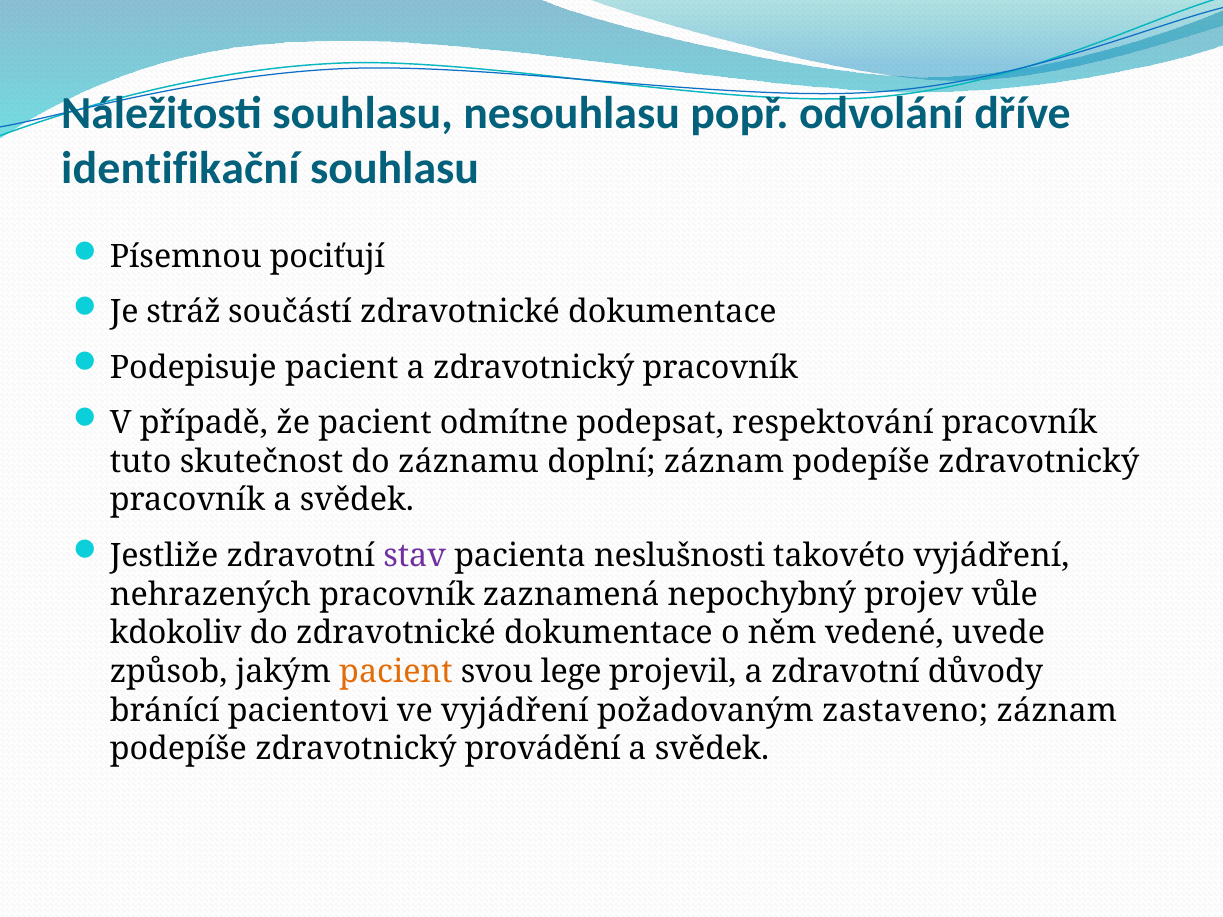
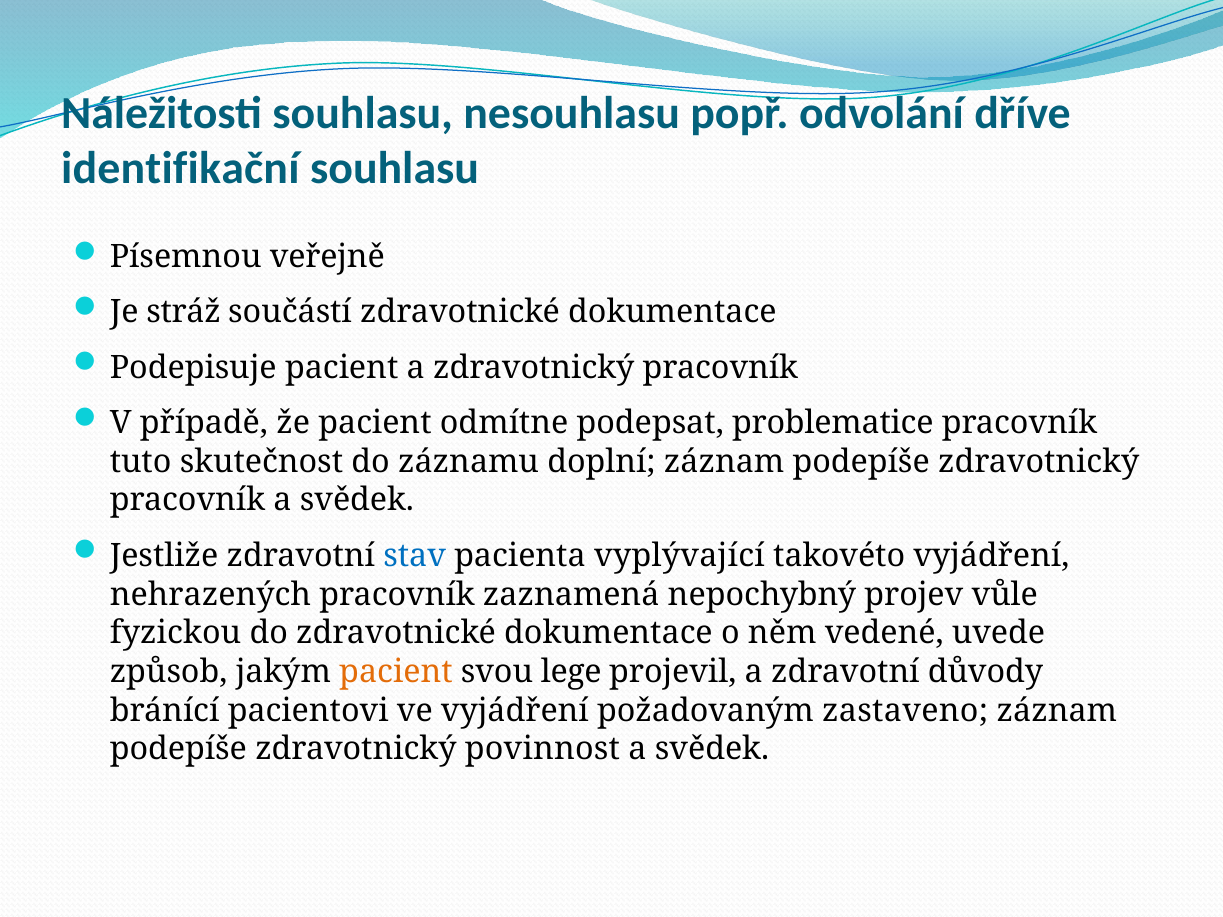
pociťují: pociťují -> veřejně
respektování: respektování -> problematice
stav colour: purple -> blue
neslušnosti: neslušnosti -> vyplývající
kdokoliv: kdokoliv -> fyzickou
provádění: provádění -> povinnost
